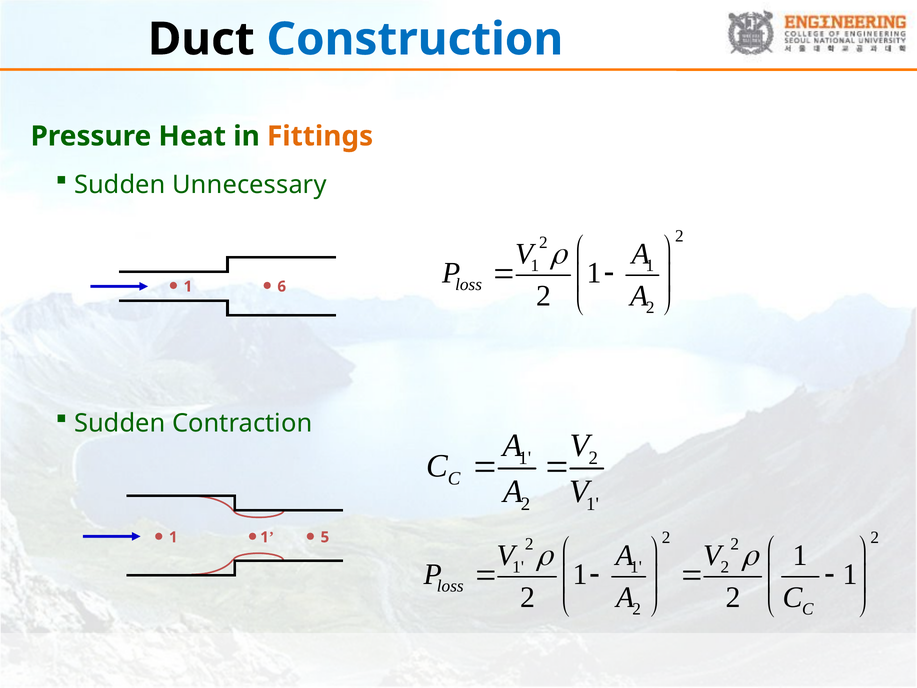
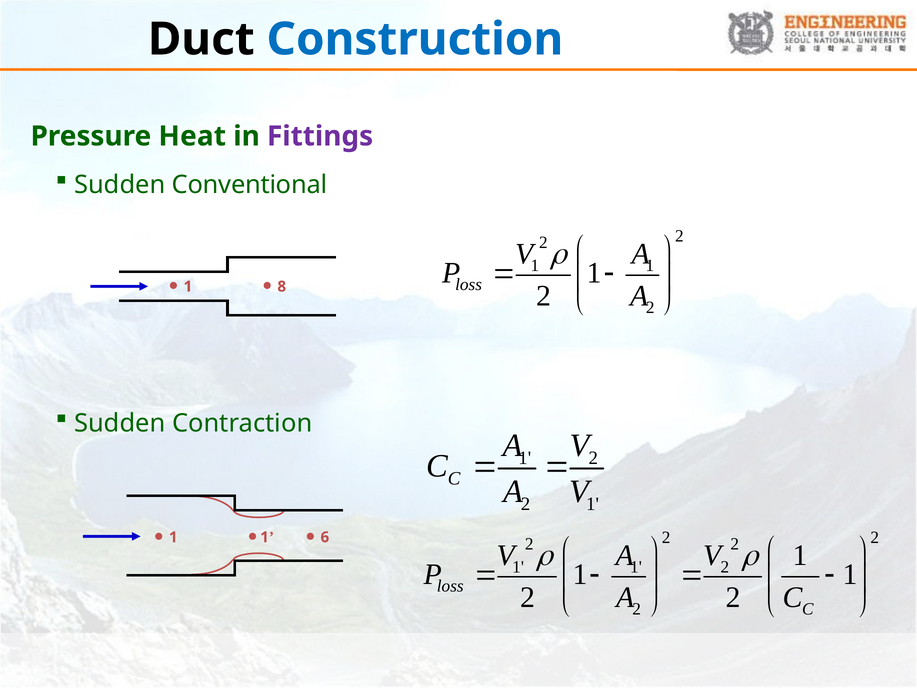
Fittings colour: orange -> purple
Unnecessary: Unnecessary -> Conventional
6: 6 -> 8
5: 5 -> 6
